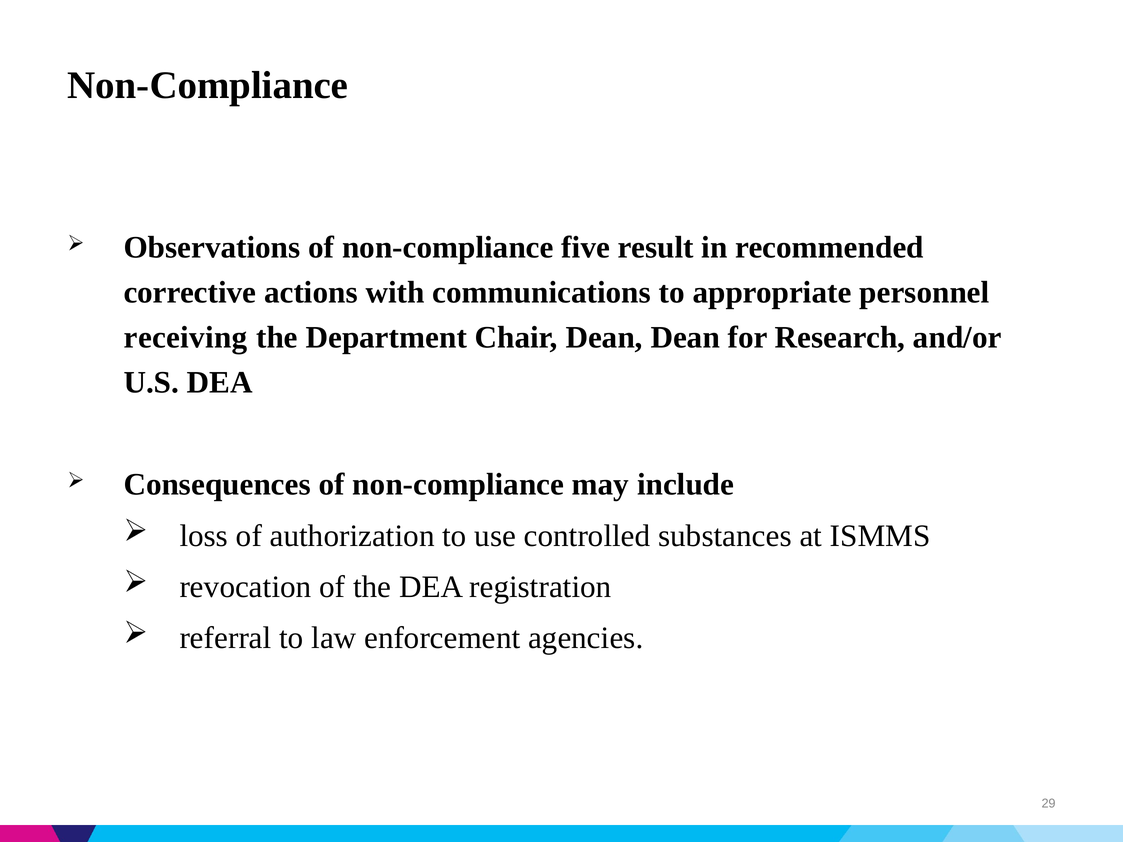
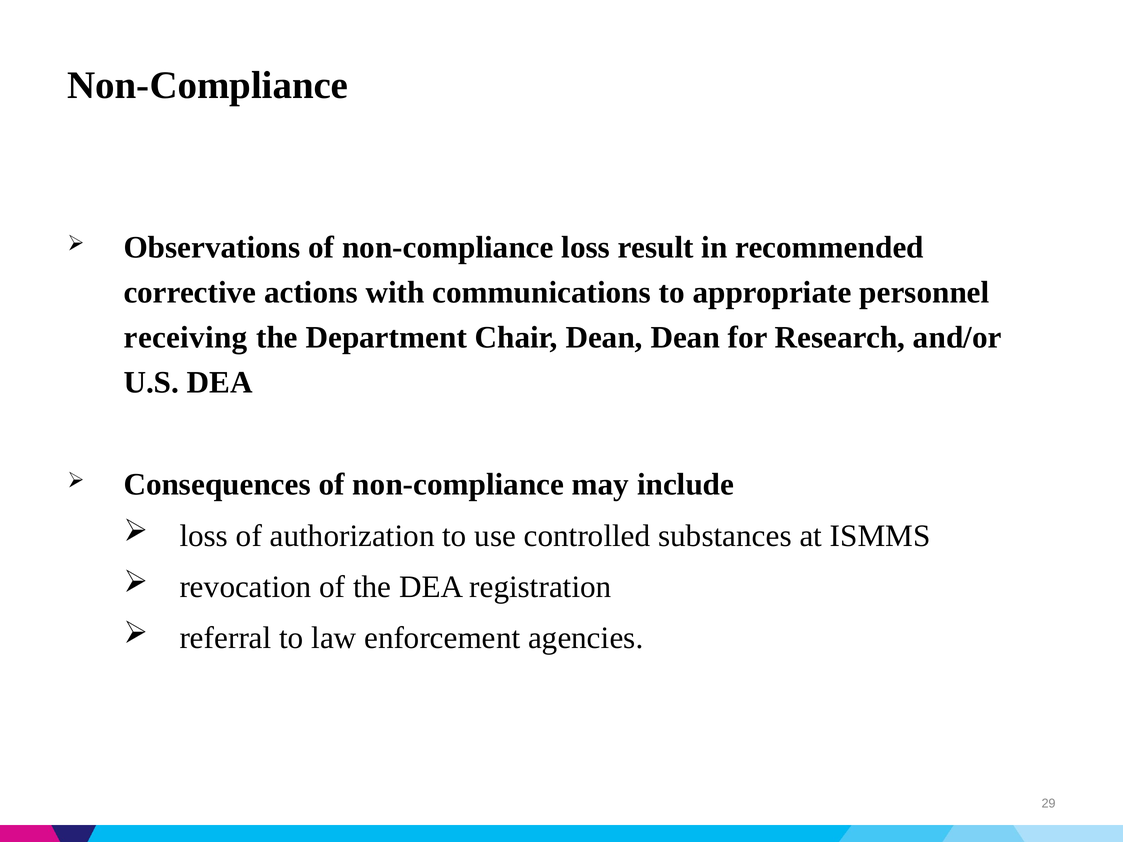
non-compliance five: five -> loss
